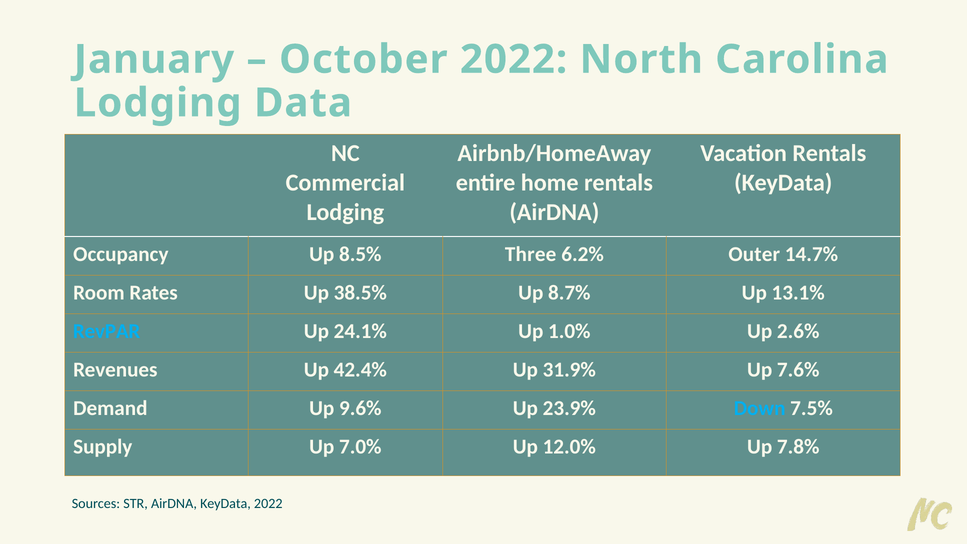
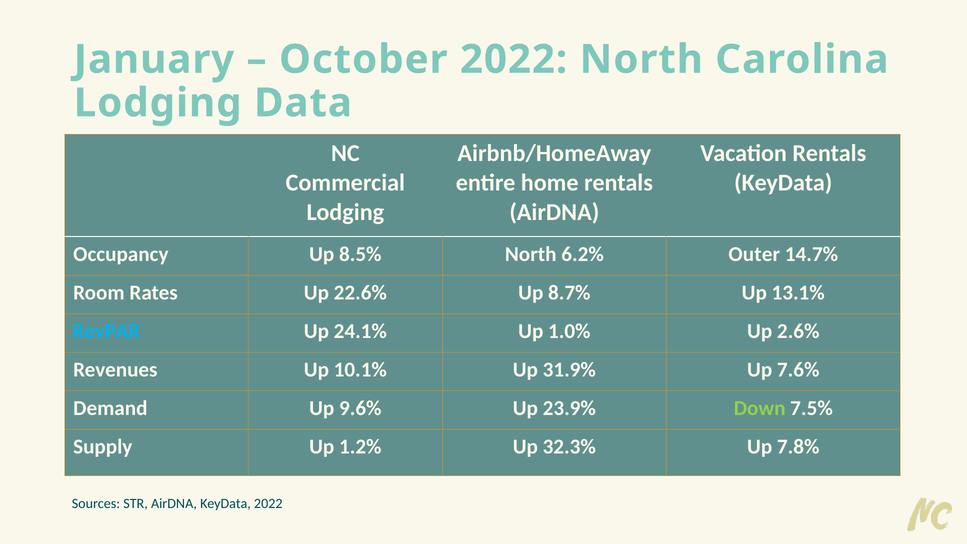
8.5% Three: Three -> North
38.5%: 38.5% -> 22.6%
42.4%: 42.4% -> 10.1%
Down colour: light blue -> light green
7.0%: 7.0% -> 1.2%
12.0%: 12.0% -> 32.3%
